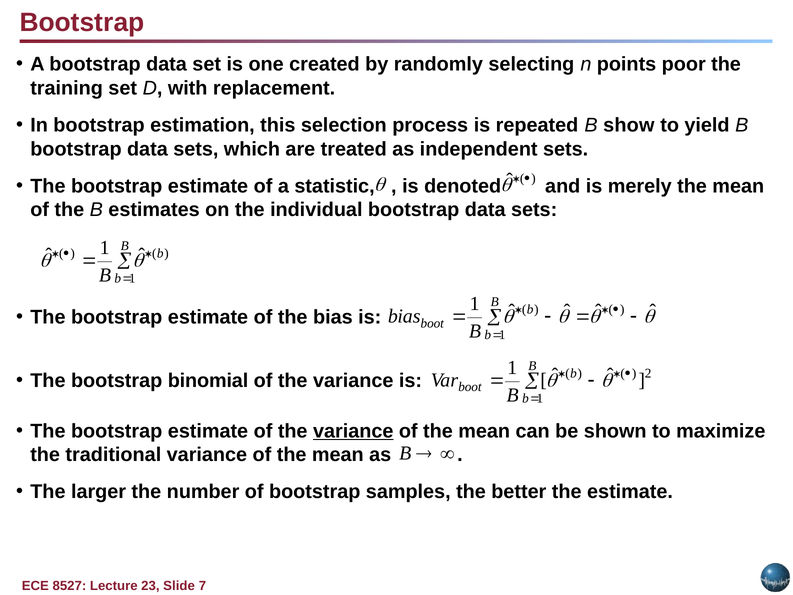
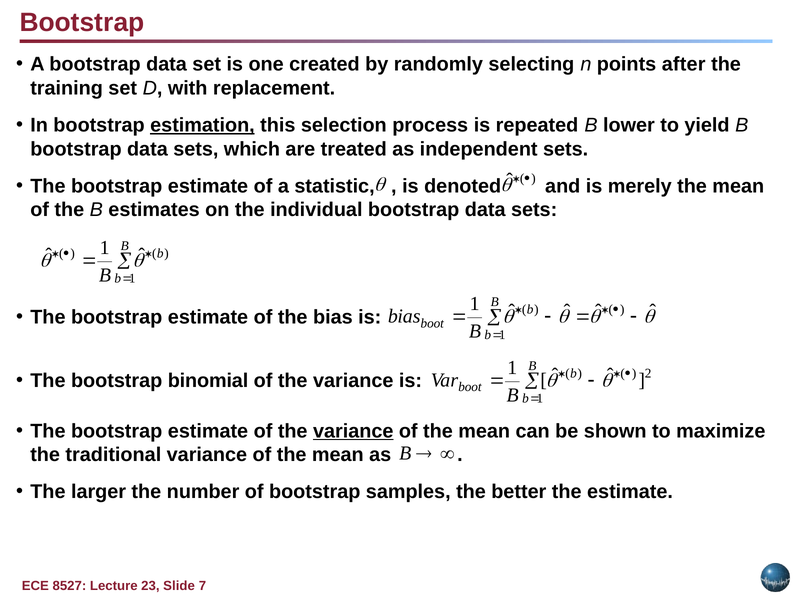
poor: poor -> after
estimation underline: none -> present
show: show -> lower
